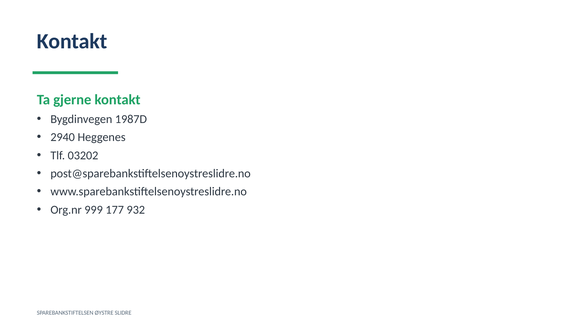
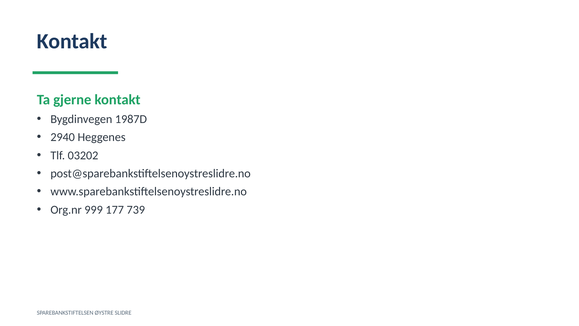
932: 932 -> 739
